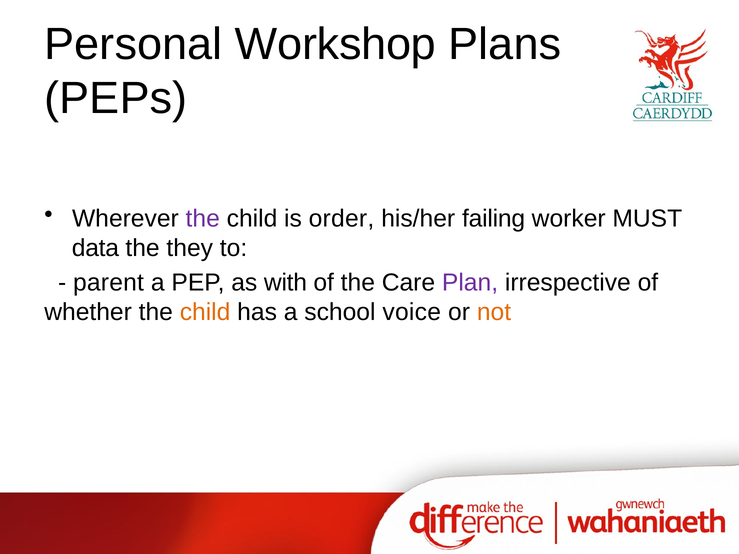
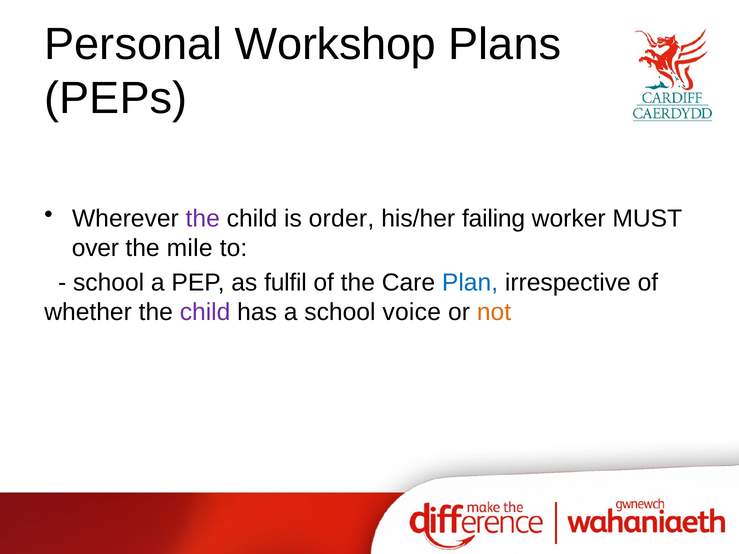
data: data -> over
they: they -> mile
parent at (108, 283): parent -> school
with: with -> fulfil
Plan colour: purple -> blue
child at (205, 312) colour: orange -> purple
